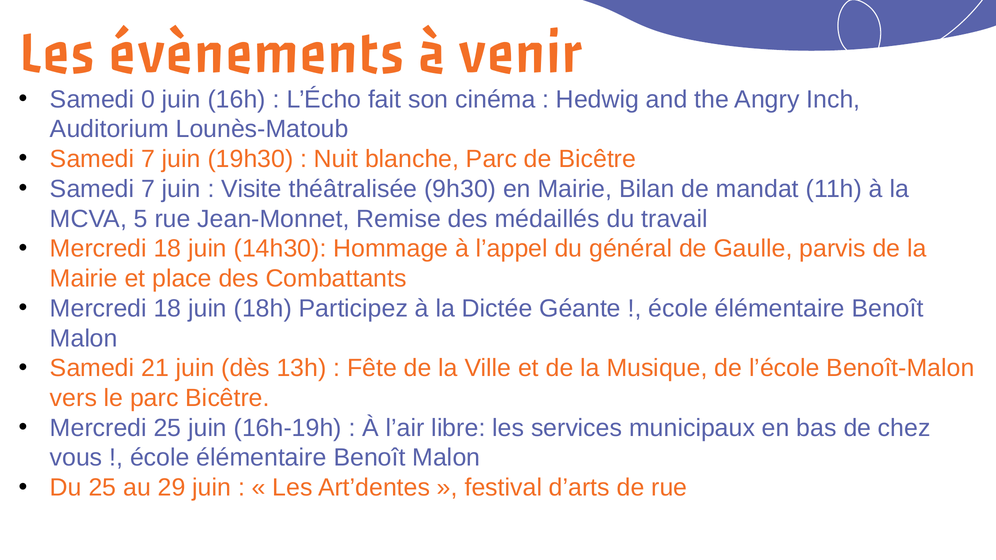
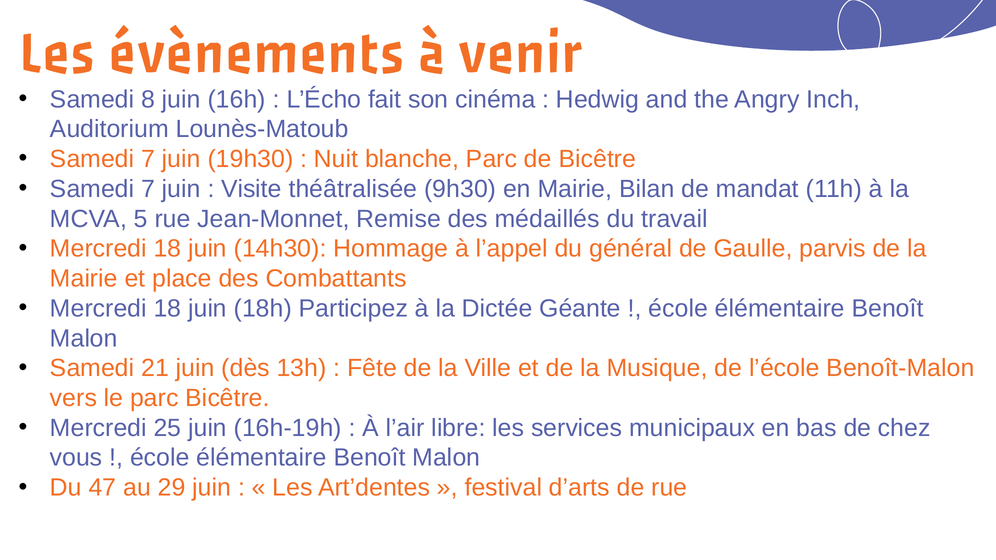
0: 0 -> 8
Du 25: 25 -> 47
